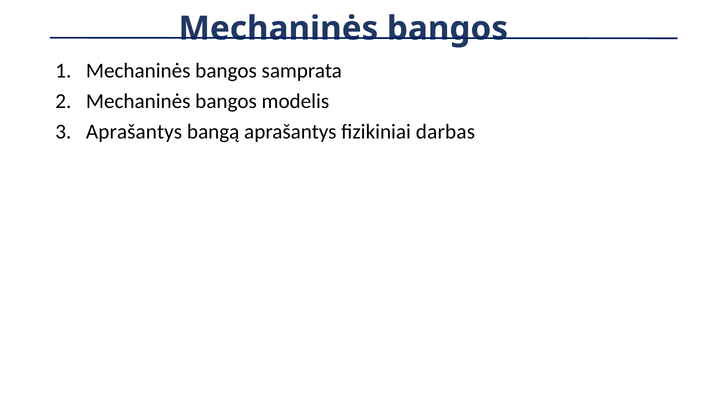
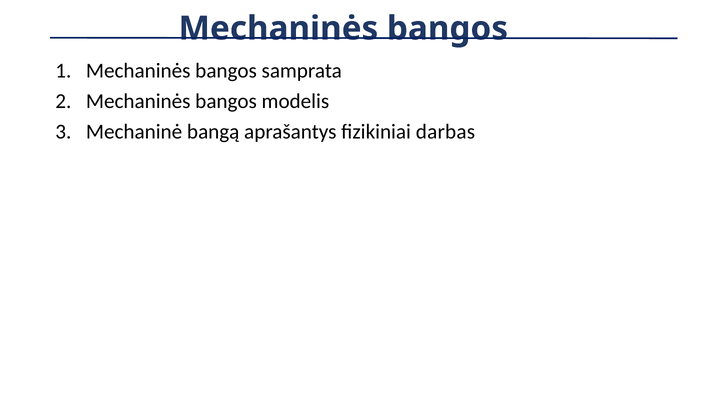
Aprašantys at (134, 132): Aprašantys -> Mechaninė
